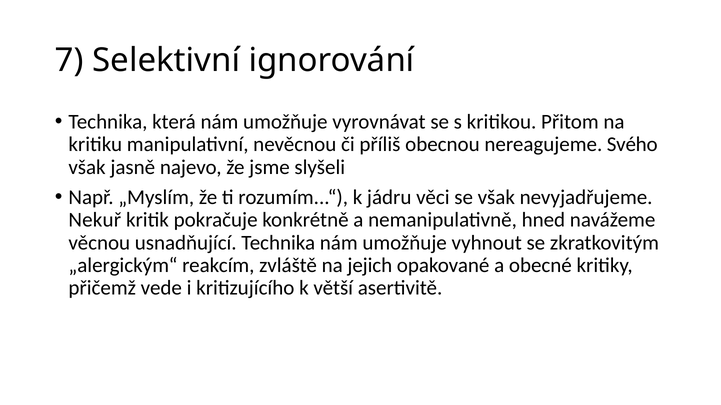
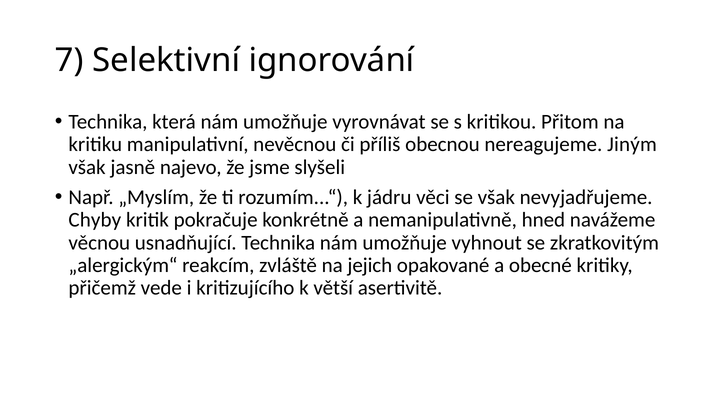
Svého: Svého -> Jiným
Nekuř: Nekuř -> Chyby
